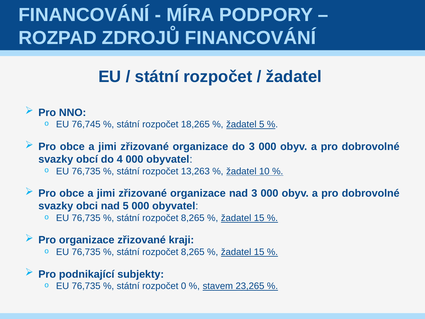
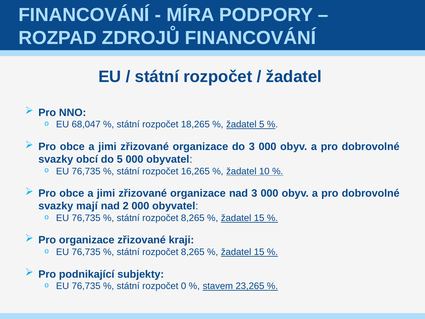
76,745: 76,745 -> 68,047
do 4: 4 -> 5
13,263: 13,263 -> 16,265
obci: obci -> mají
nad 5: 5 -> 2
